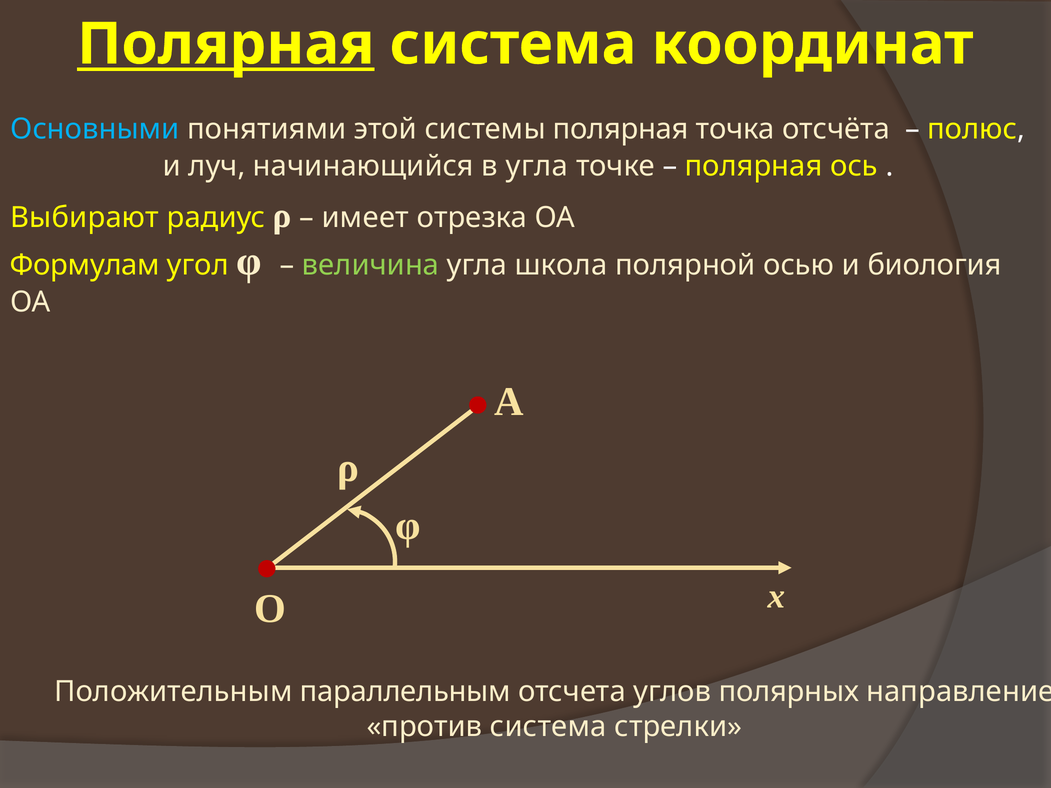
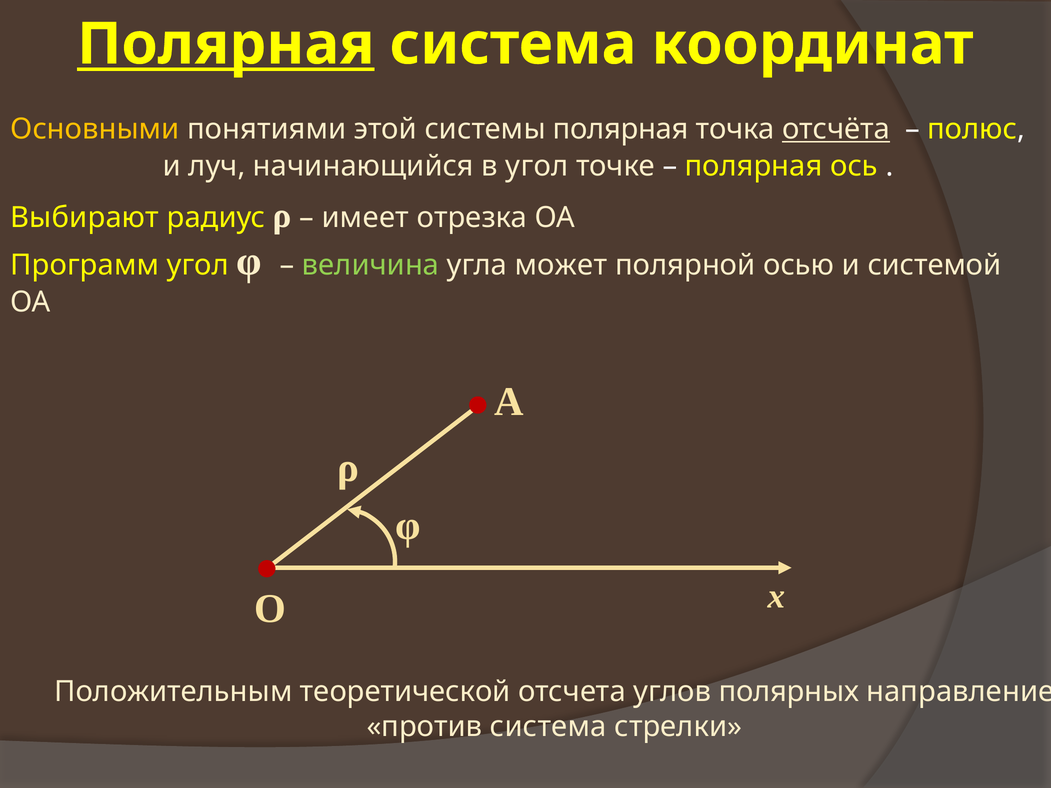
Основными colour: light blue -> yellow
отсчёта underline: none -> present
в угла: угла -> угол
Формулам: Формулам -> Программ
школа: школа -> может
биология: биология -> системой
параллельным: параллельным -> теоретической
